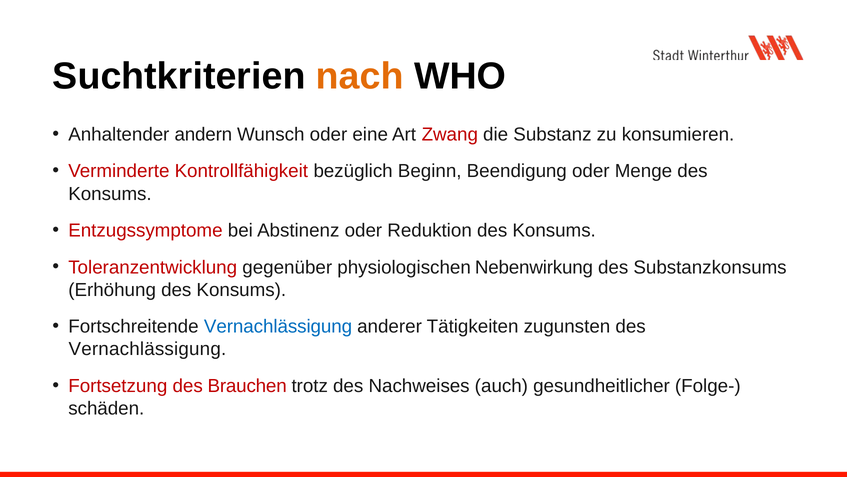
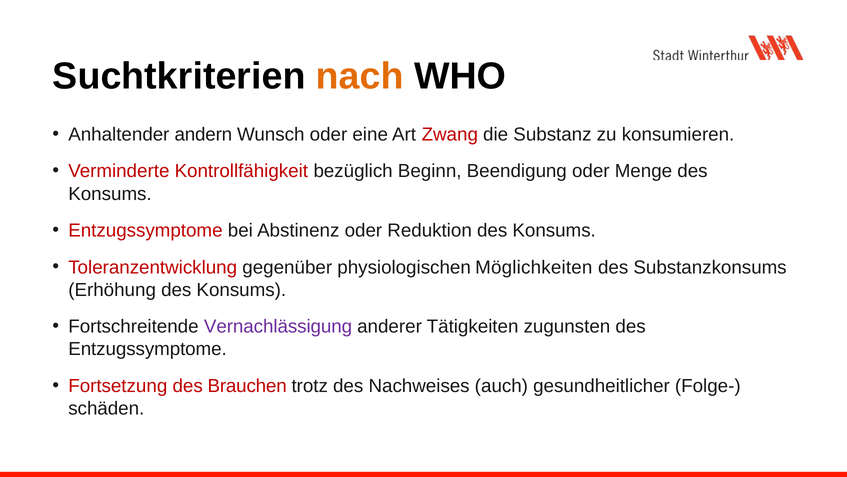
Nebenwirkung: Nebenwirkung -> Möglichkeiten
Vernachlässigung at (278, 326) colour: blue -> purple
Vernachlässigung at (147, 349): Vernachlässigung -> Entzugssymptome
